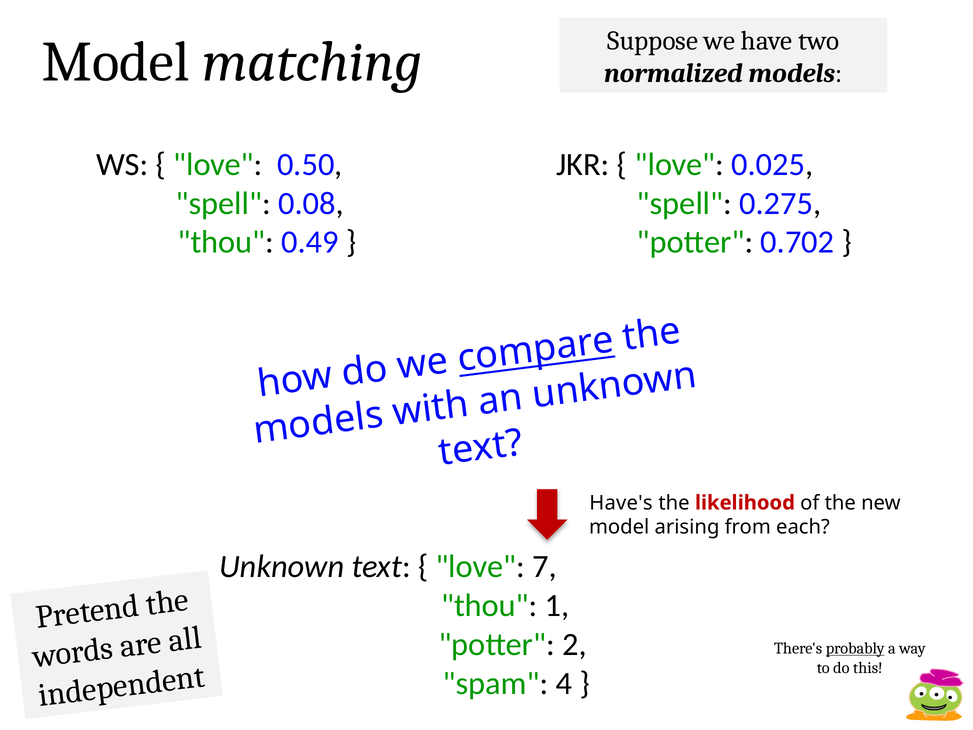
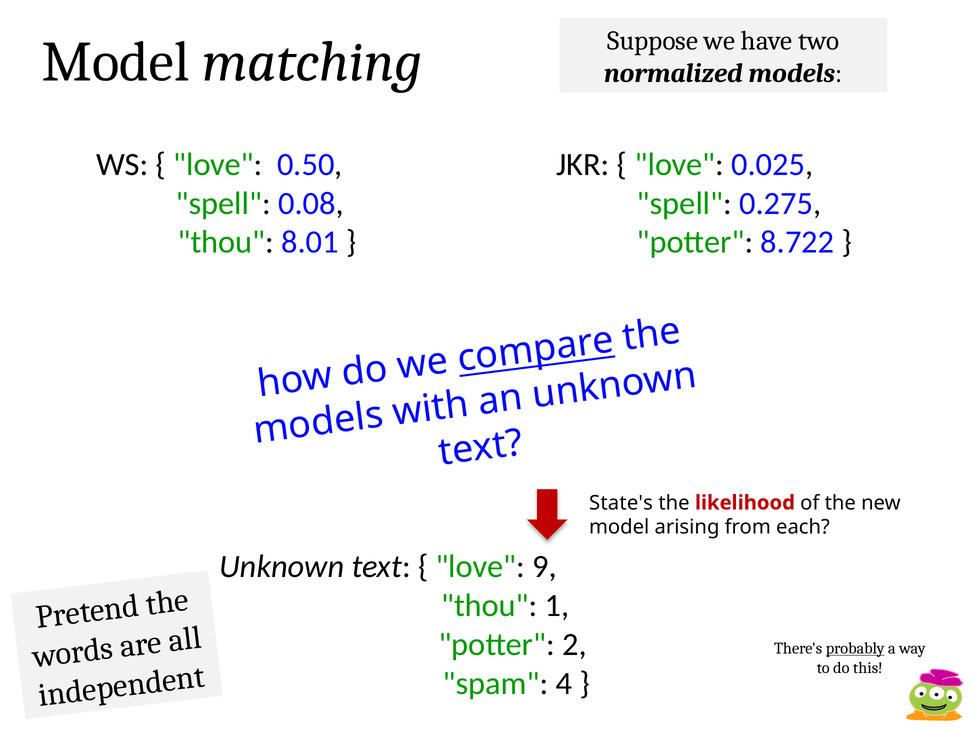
0.49: 0.49 -> 8.01
0.702: 0.702 -> 8.722
Have's: Have's -> State's
7: 7 -> 9
